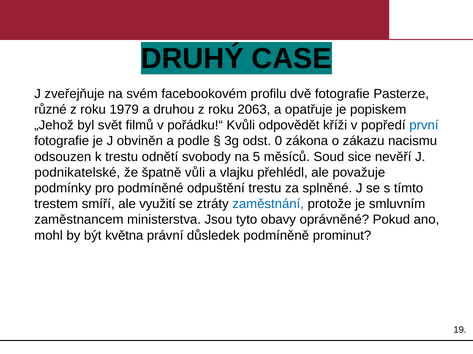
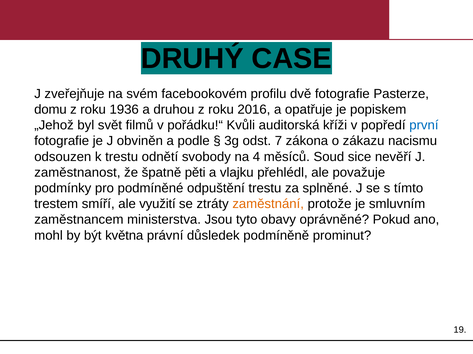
různé: různé -> domu
1979: 1979 -> 1936
2063: 2063 -> 2016
odpovědět: odpovědět -> auditorská
0: 0 -> 7
5: 5 -> 4
podnikatelské: podnikatelské -> zaměstnanost
vůli: vůli -> pěti
zaměstnání colour: blue -> orange
